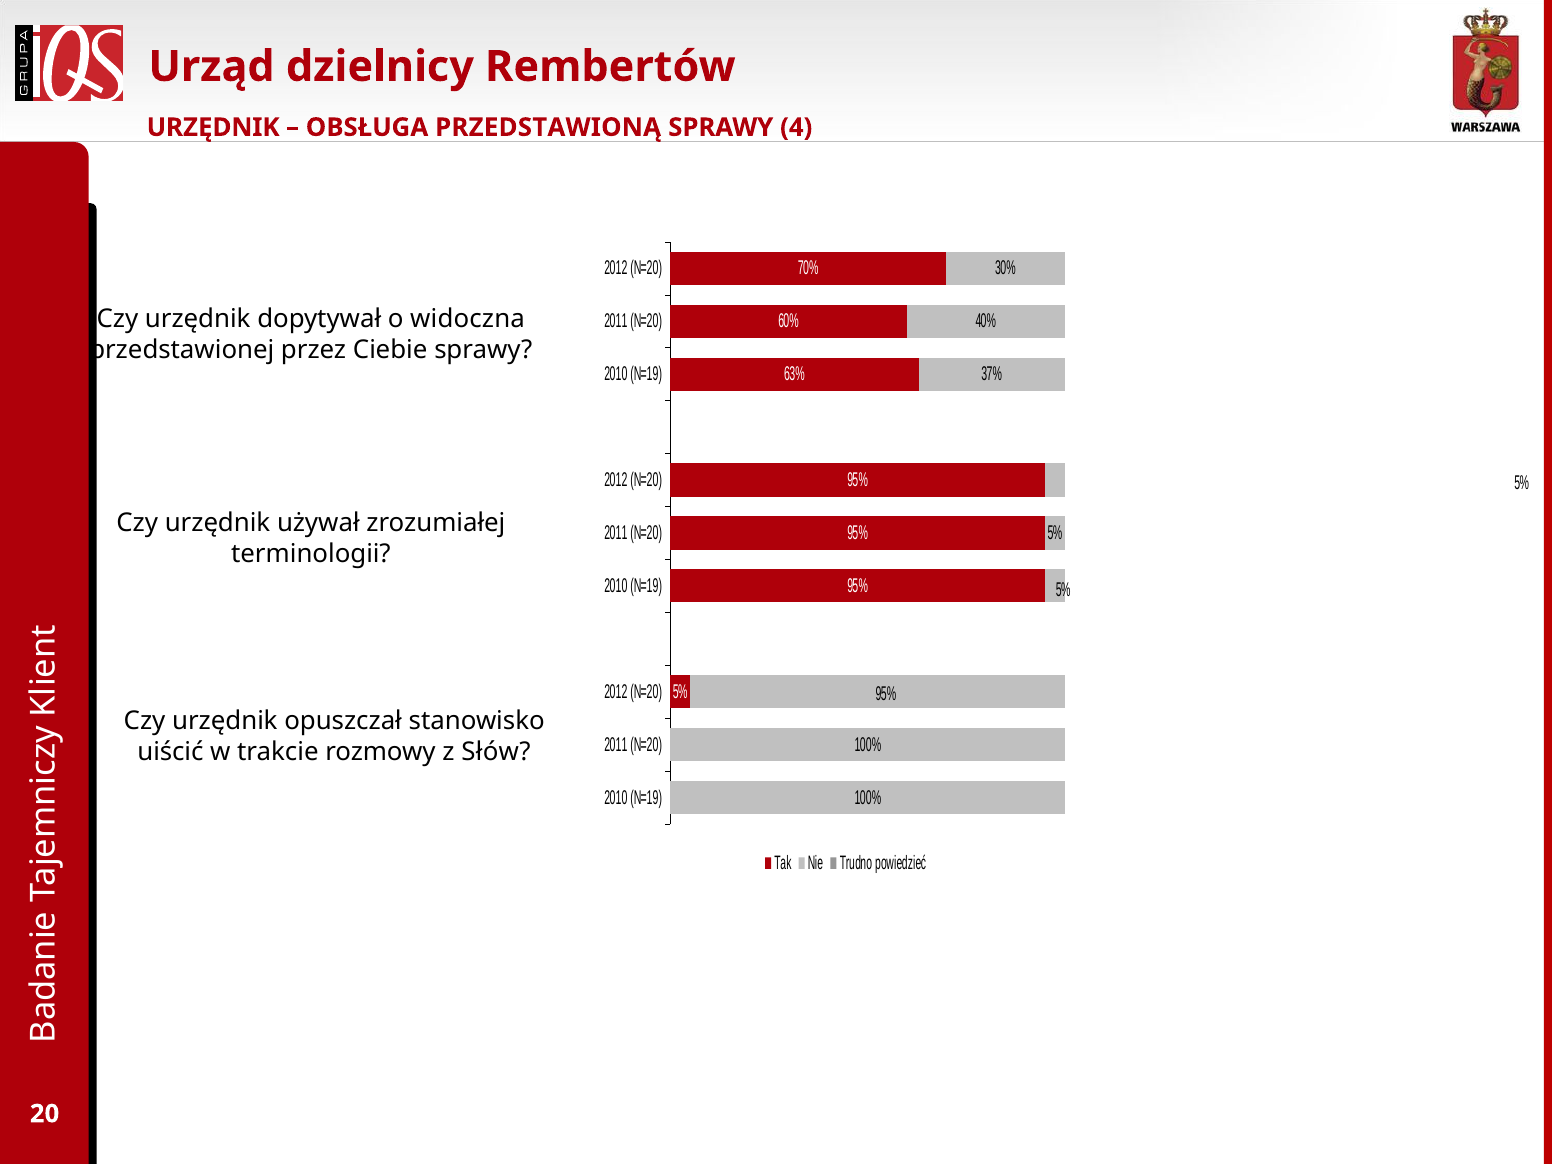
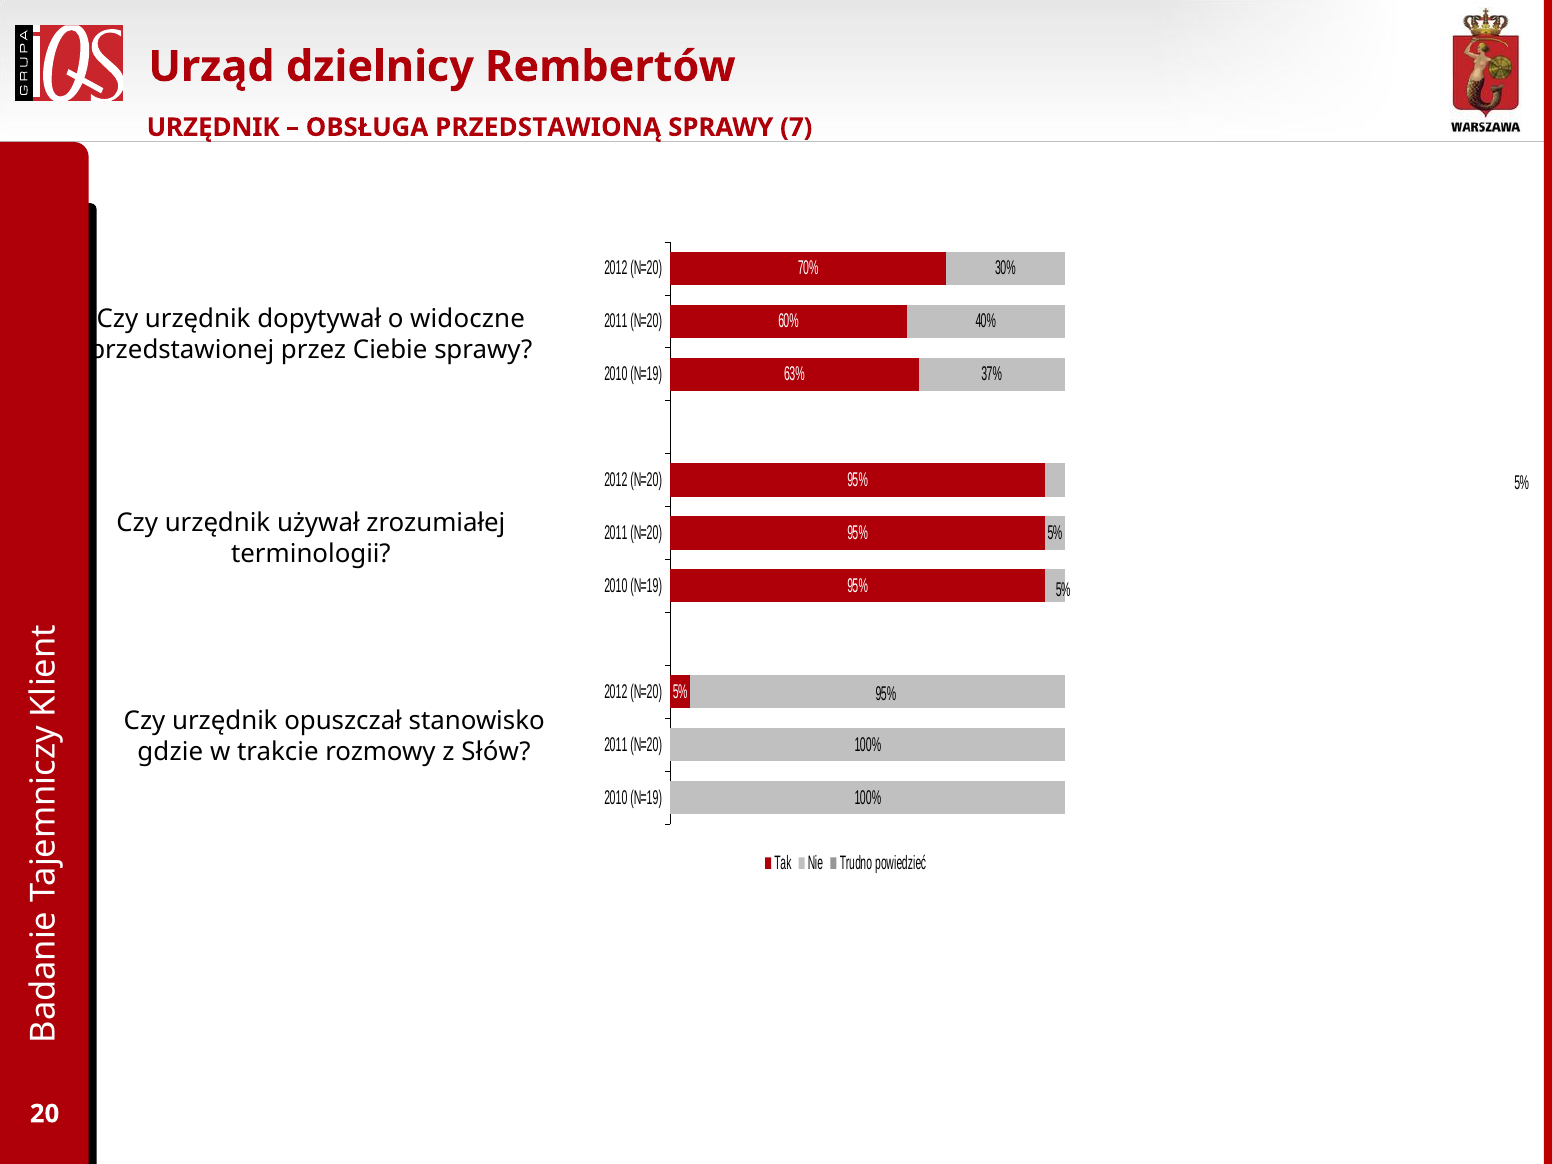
4: 4 -> 7
widoczna: widoczna -> widoczne
uiścić: uiścić -> gdzie
